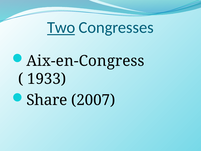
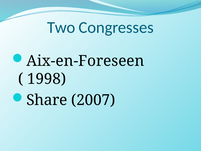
Two underline: present -> none
Aix-en-Congress: Aix-en-Congress -> Aix-en-Foreseen
1933: 1933 -> 1998
